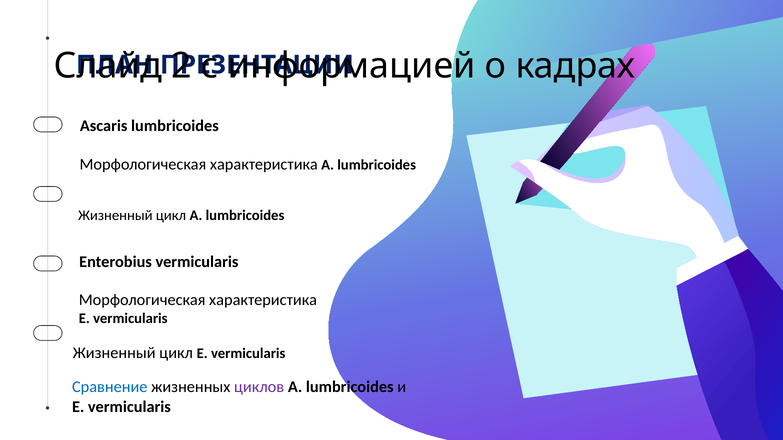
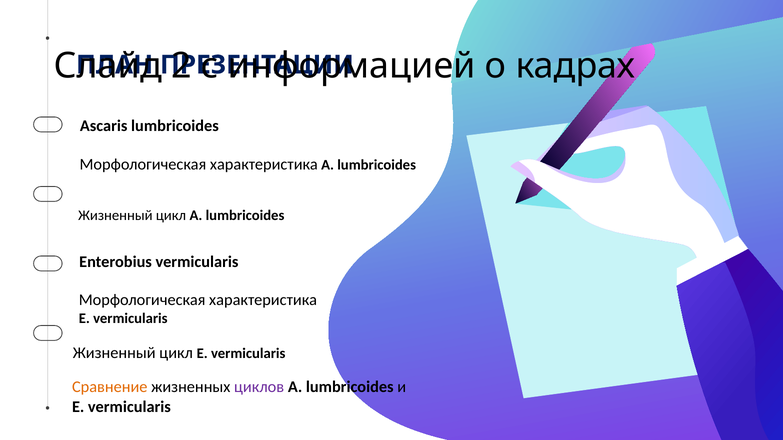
Сравнение colour: blue -> orange
